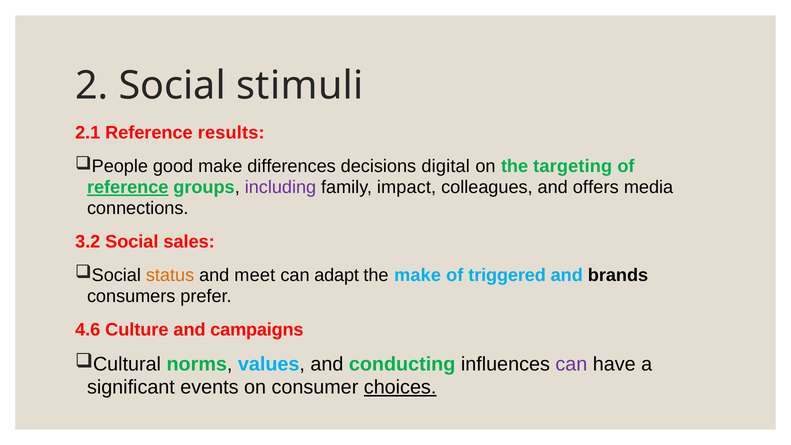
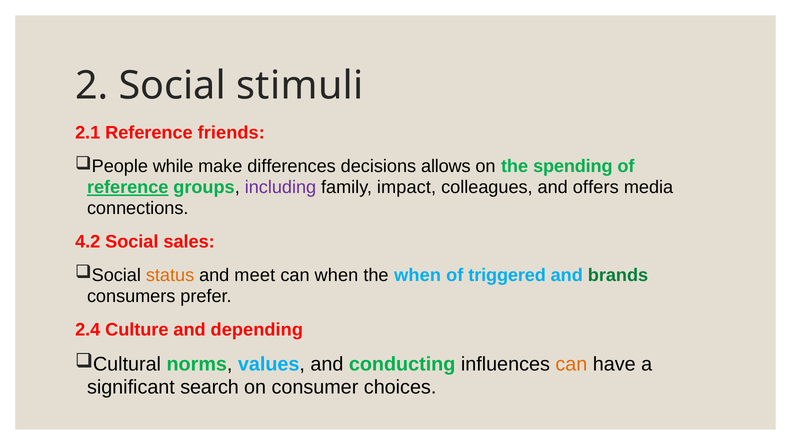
results: results -> friends
good: good -> while
digital: digital -> allows
targeting: targeting -> spending
3.2: 3.2 -> 4.2
can adapt: adapt -> when
the make: make -> when
brands colour: black -> green
4.6: 4.6 -> 2.4
campaigns: campaigns -> depending
can at (571, 364) colour: purple -> orange
events: events -> search
choices underline: present -> none
